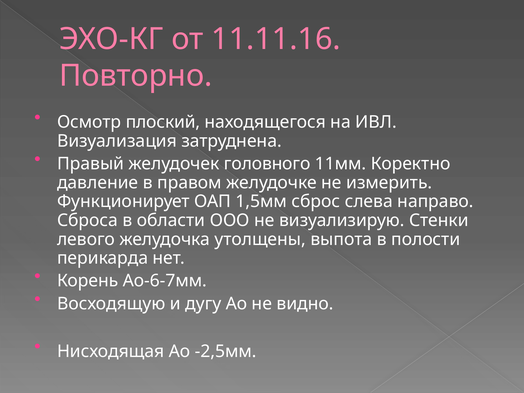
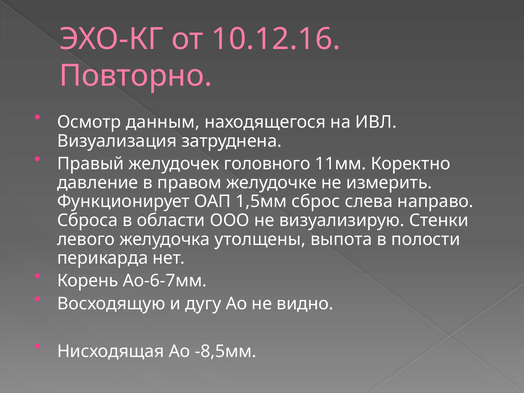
11.11.16: 11.11.16 -> 10.12.16
плоский: плоский -> данным
-2,5мм: -2,5мм -> -8,5мм
